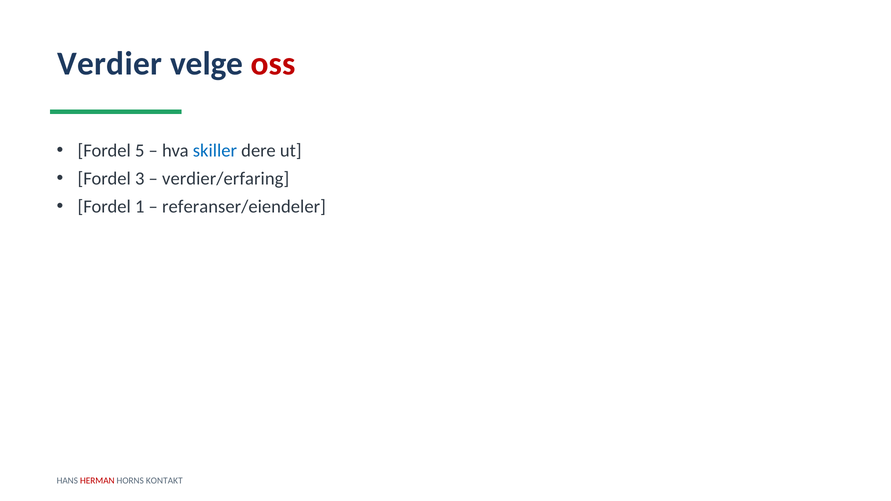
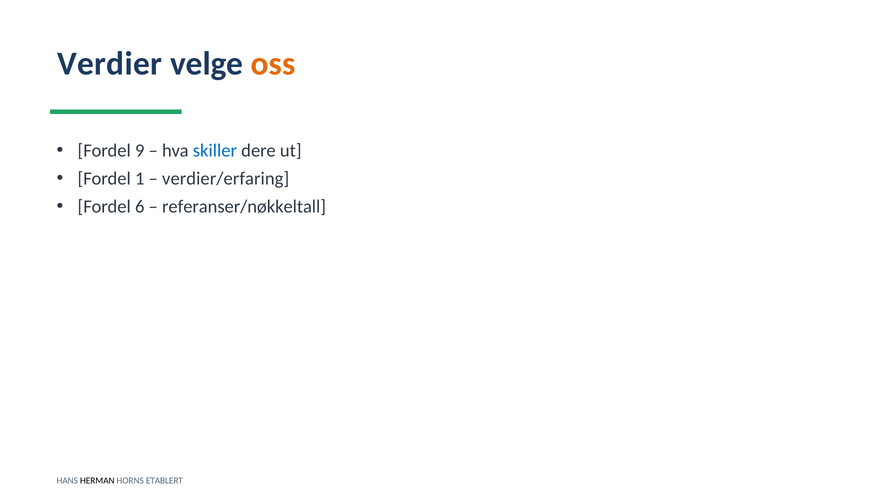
oss colour: red -> orange
5: 5 -> 9
3: 3 -> 1
1: 1 -> 6
referanser/eiendeler: referanser/eiendeler -> referanser/nøkkeltall
HERMAN colour: red -> black
KONTAKT: KONTAKT -> ETABLERT
